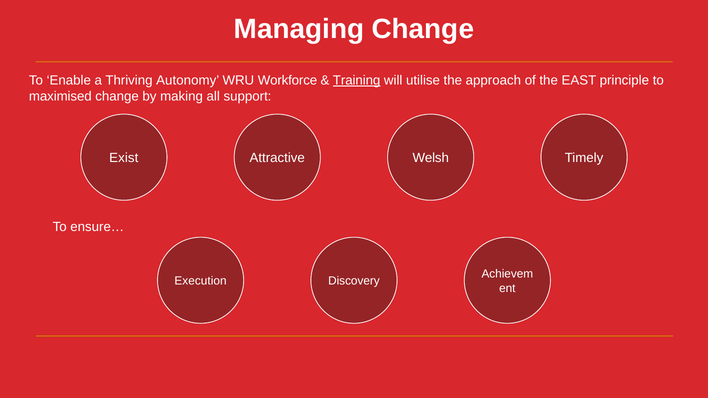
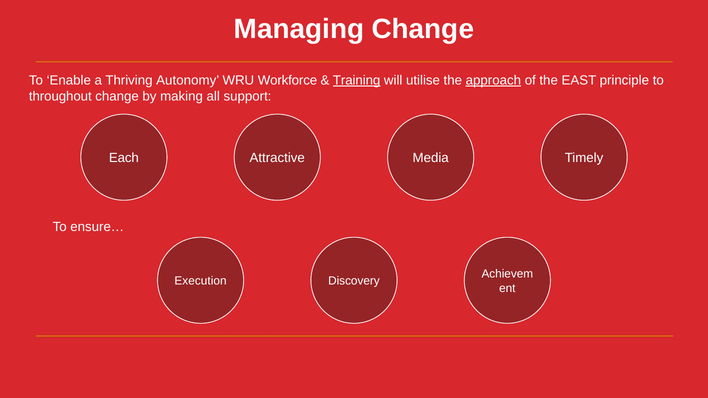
approach underline: none -> present
maximised: maximised -> throughout
Exist: Exist -> Each
Welsh: Welsh -> Media
